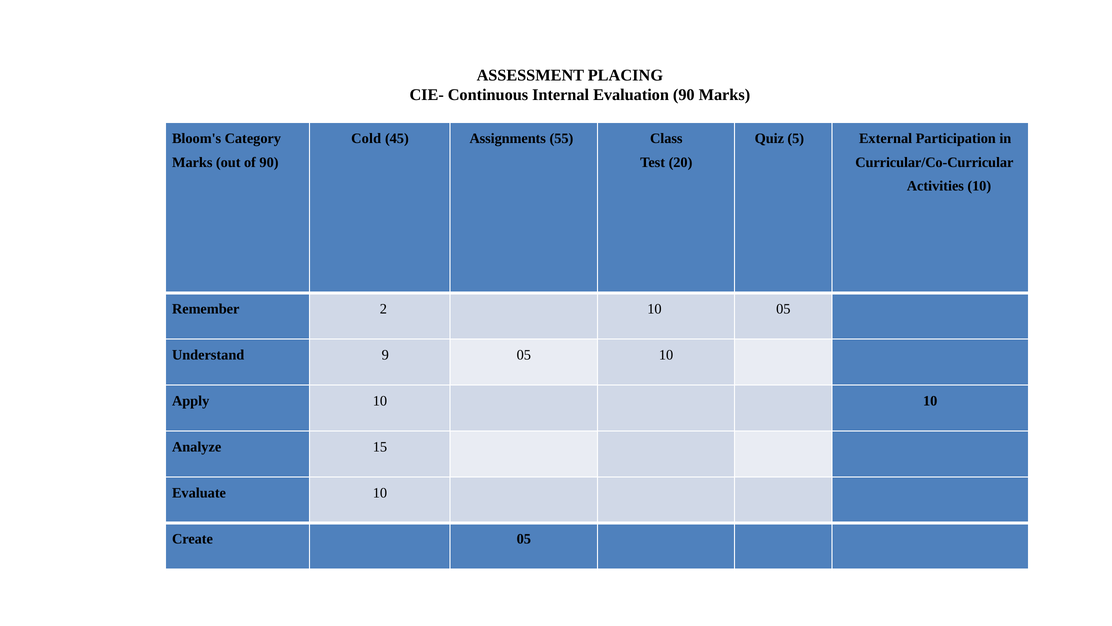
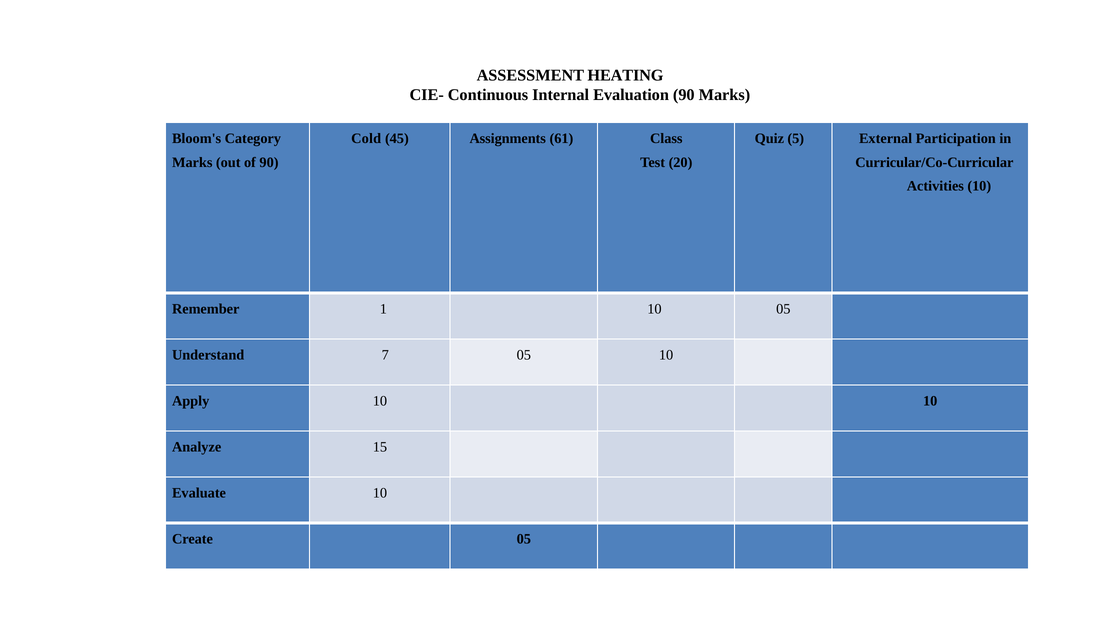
PLACING: PLACING -> HEATING
55: 55 -> 61
2: 2 -> 1
9: 9 -> 7
